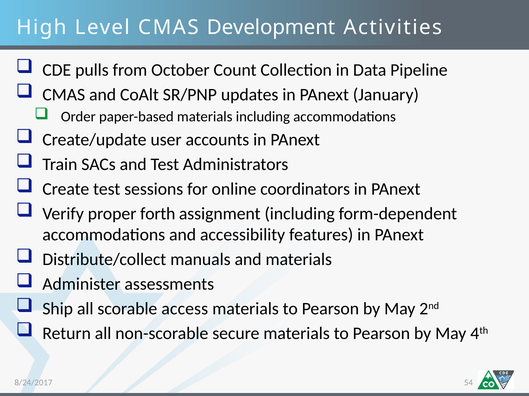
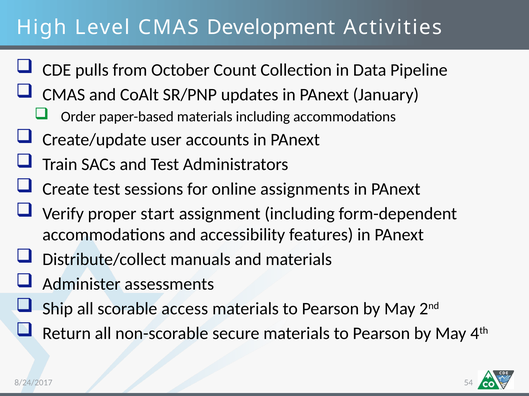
coordinators: coordinators -> assignments
forth: forth -> start
